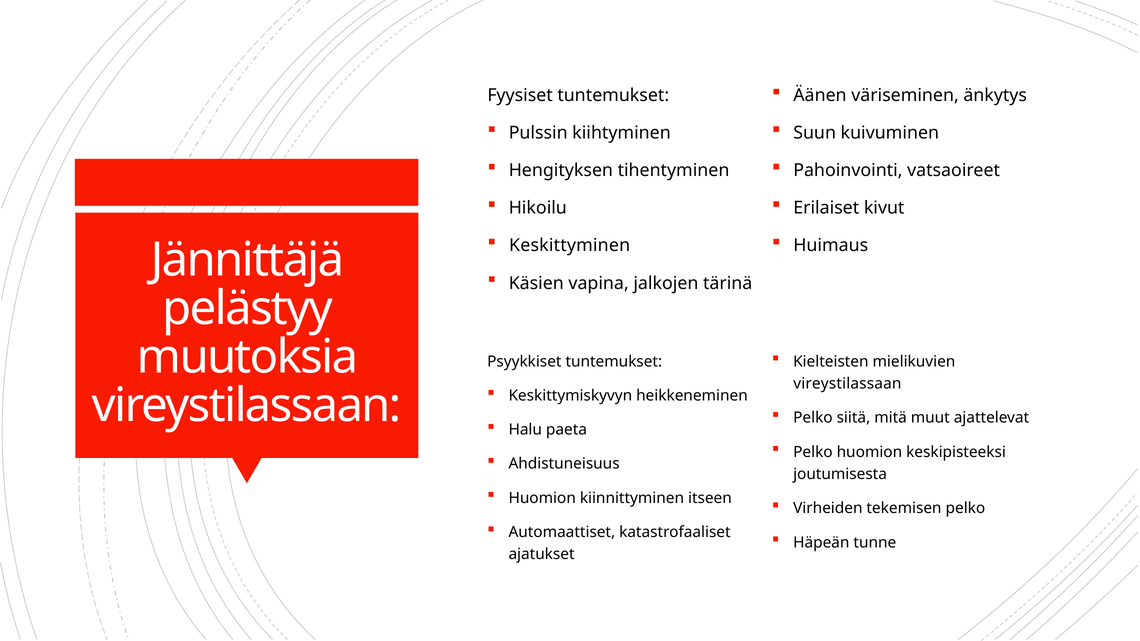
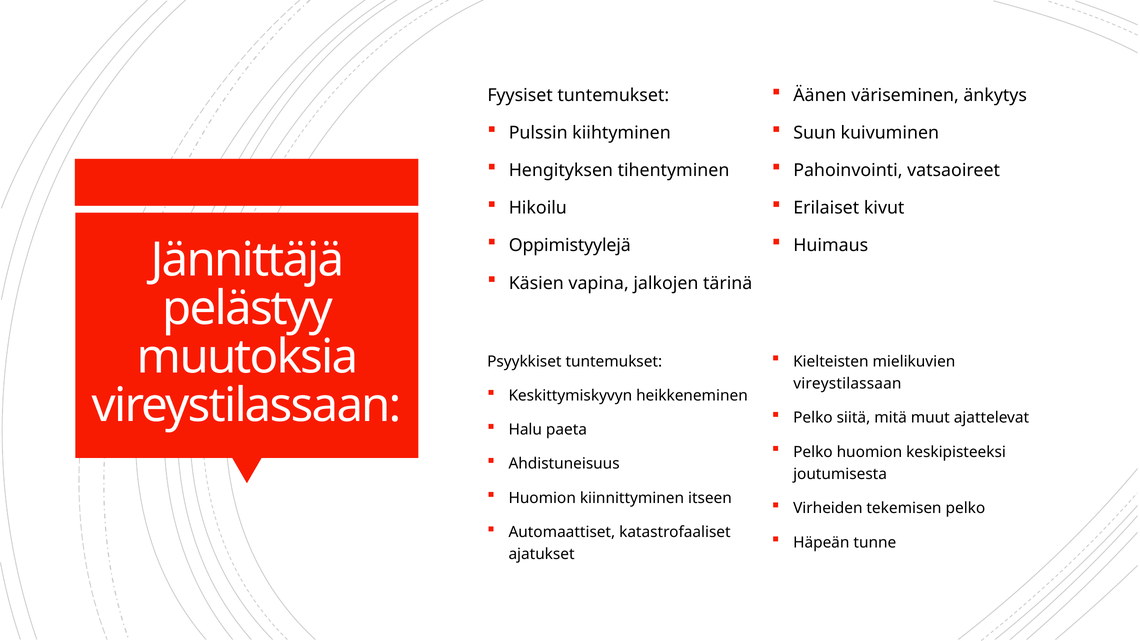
Keskittyminen: Keskittyminen -> Oppimistyylejä
